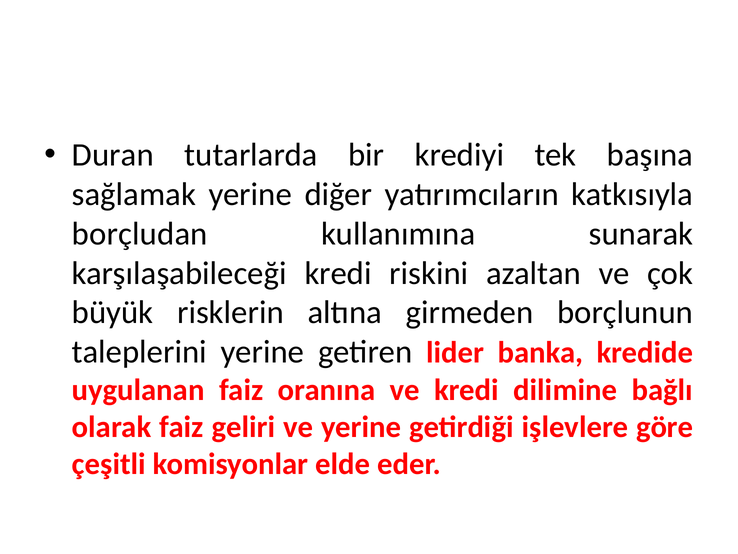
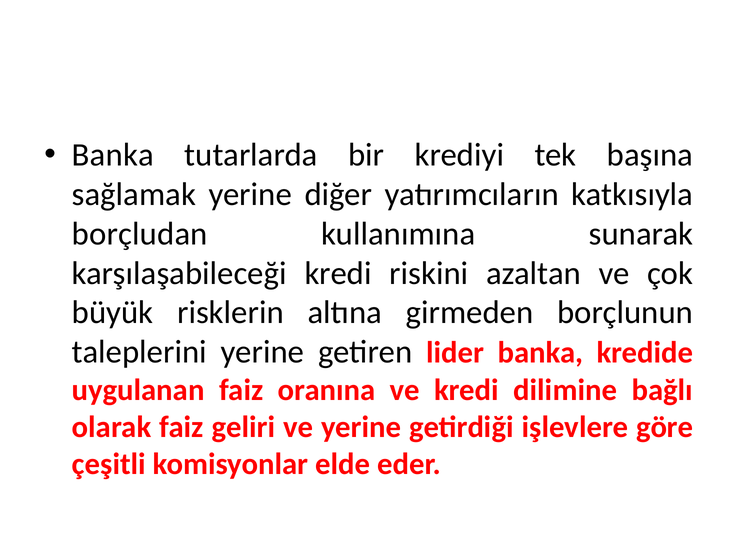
Duran at (113, 155): Duran -> Banka
